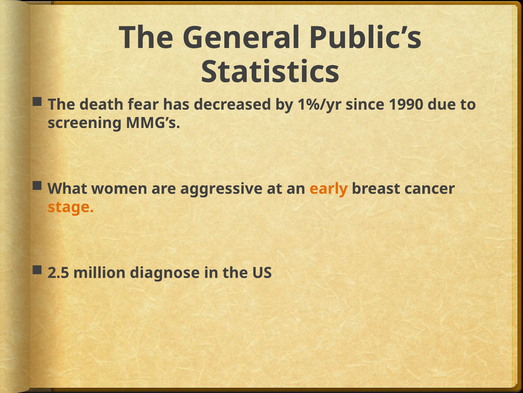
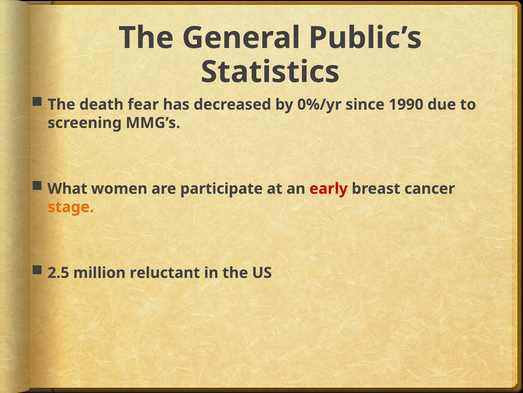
1%/yr: 1%/yr -> 0%/yr
aggressive: aggressive -> participate
early colour: orange -> red
diagnose: diagnose -> reluctant
